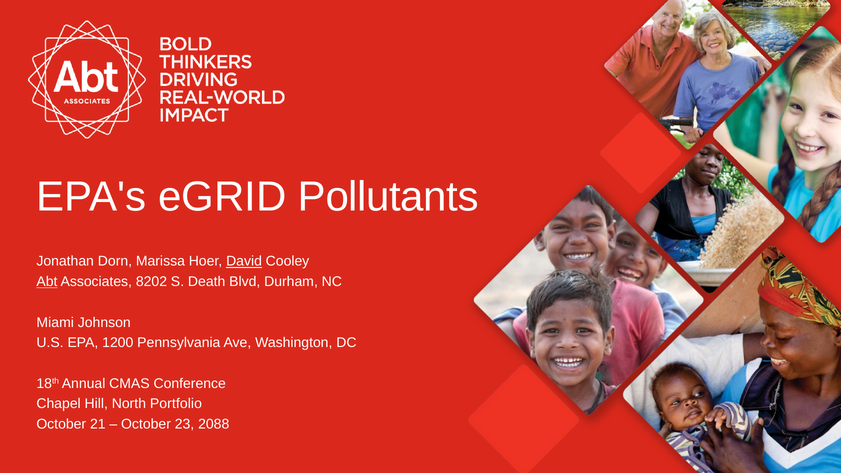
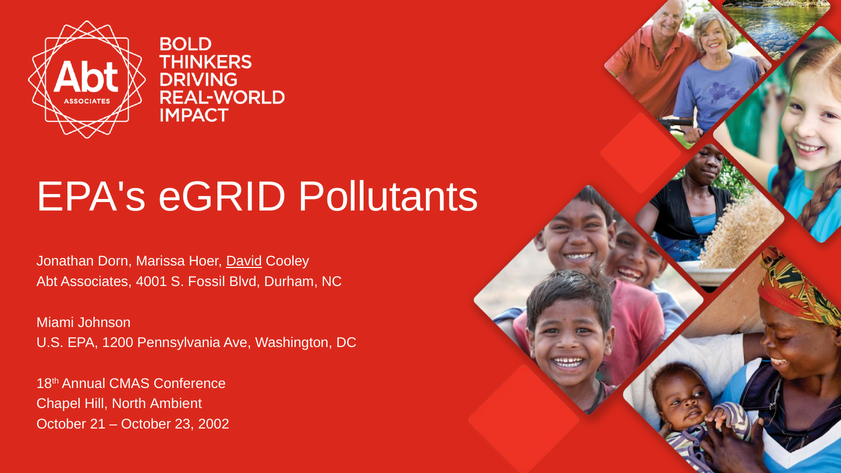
Abt underline: present -> none
8202: 8202 -> 4001
Death: Death -> Fossil
Portfolio: Portfolio -> Ambient
2088: 2088 -> 2002
